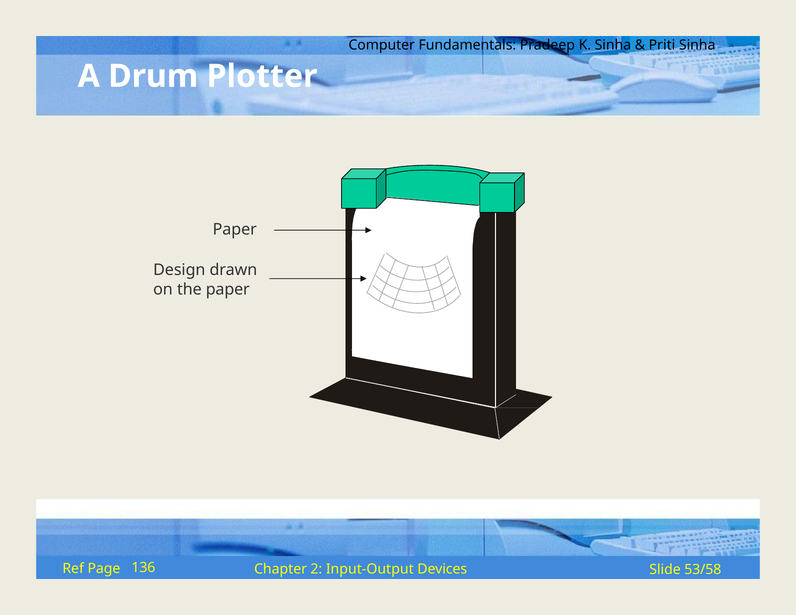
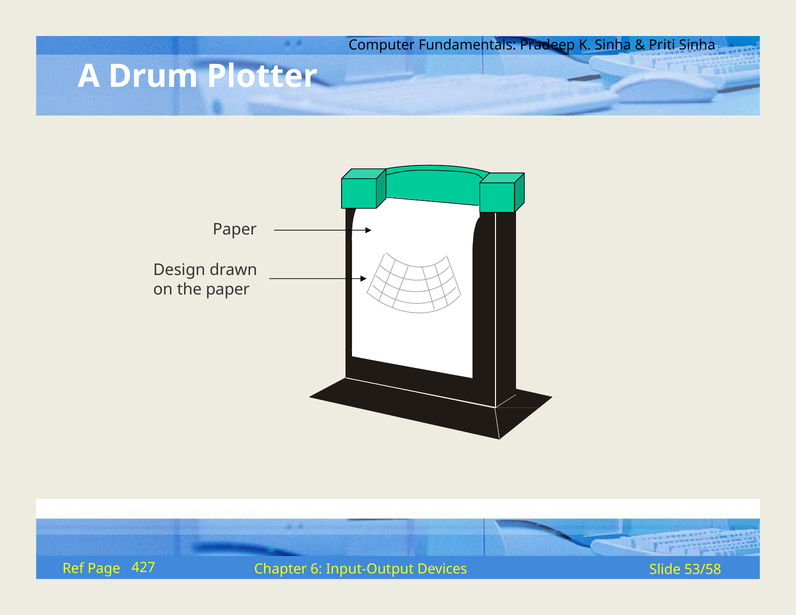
136: 136 -> 427
2: 2 -> 6
